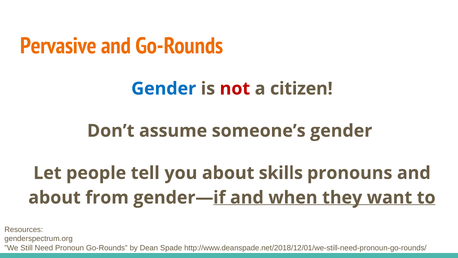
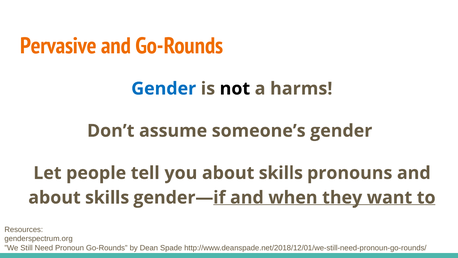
not colour: red -> black
citizen: citizen -> harms
from at (107, 197): from -> skills
